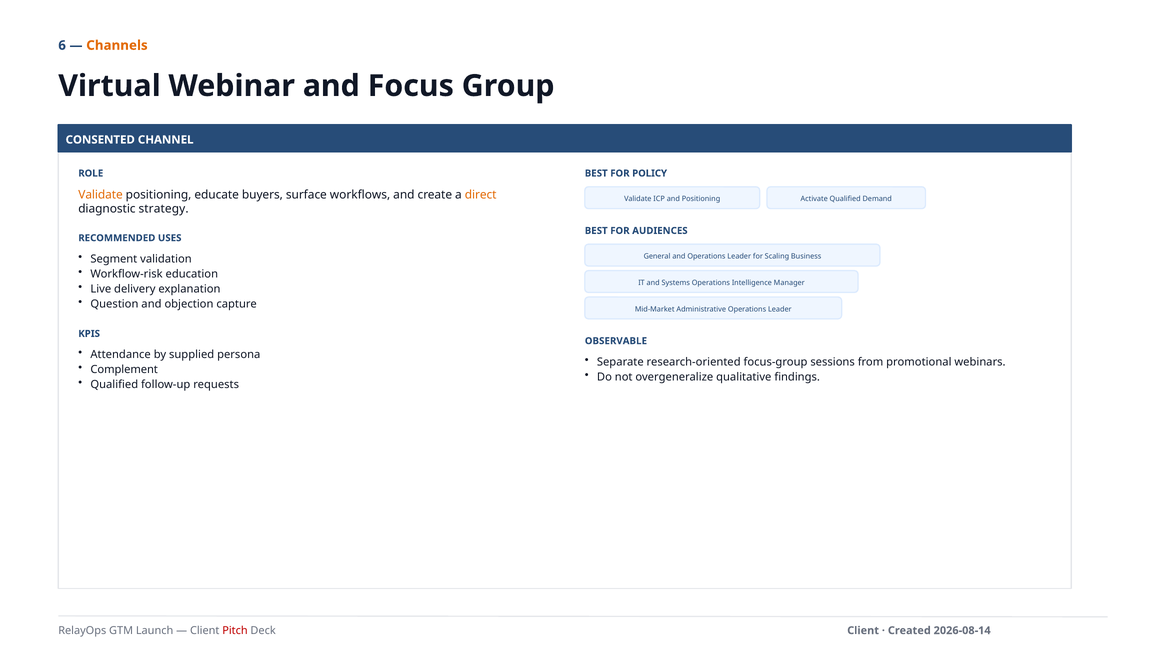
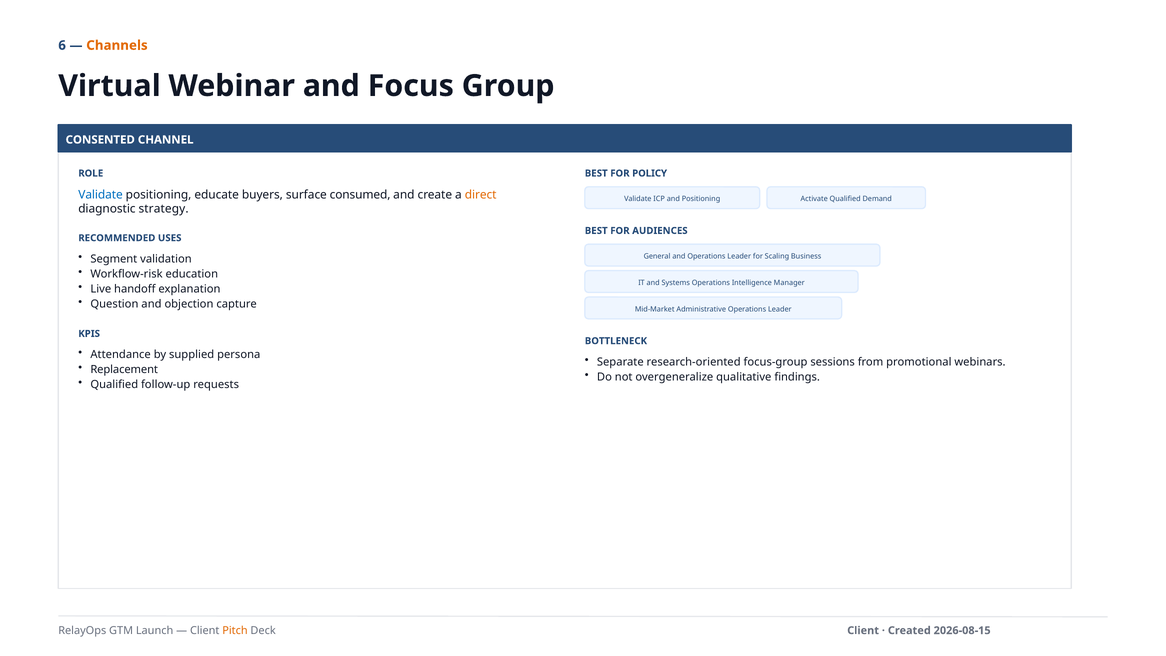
Validate at (101, 195) colour: orange -> blue
workflows: workflows -> consumed
delivery: delivery -> handoff
OBSERVABLE: OBSERVABLE -> BOTTLENECK
Complement: Complement -> Replacement
Pitch colour: red -> orange
2026-08-14: 2026-08-14 -> 2026-08-15
